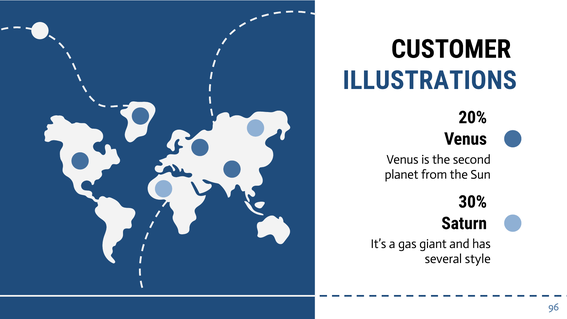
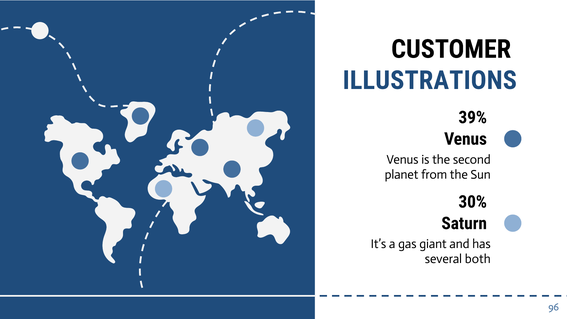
20%: 20% -> 39%
style: style -> both
